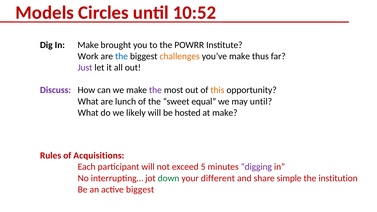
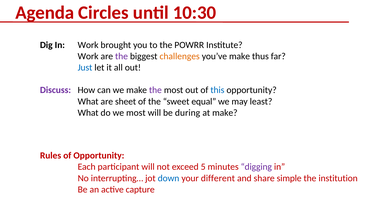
Models: Models -> Agenda
10:52: 10:52 -> 10:30
In Make: Make -> Work
the at (122, 56) colour: blue -> purple
Just colour: purple -> blue
this colour: orange -> blue
lunch: lunch -> sheet
may until: until -> least
we likely: likely -> most
hosted: hosted -> during
of Acquisitions: Acquisitions -> Opportunity
down colour: green -> blue
active biggest: biggest -> capture
